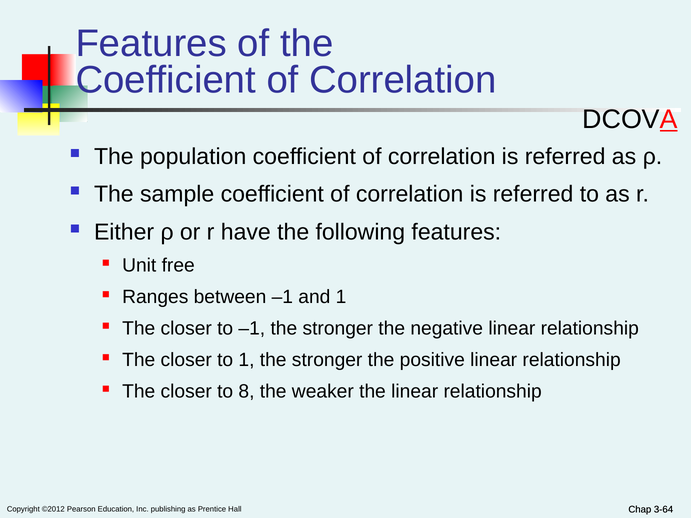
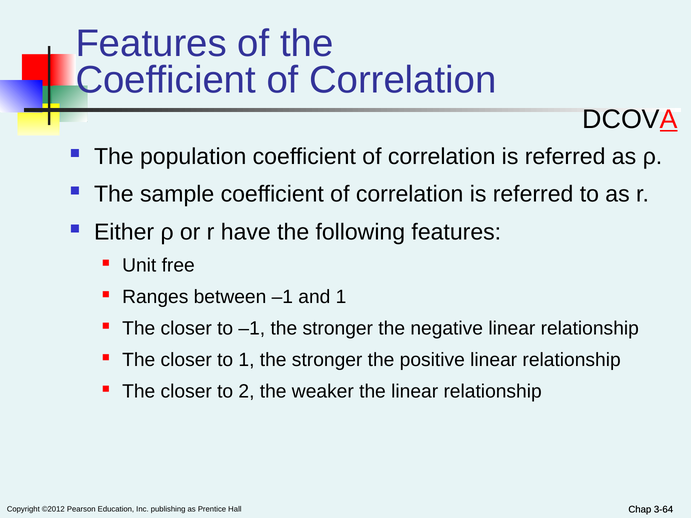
8: 8 -> 2
